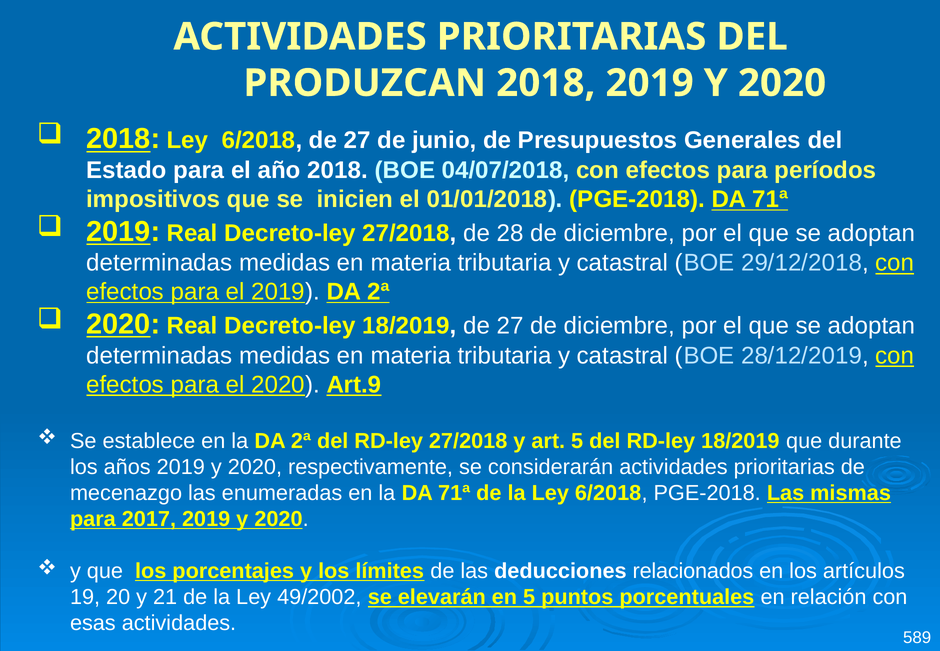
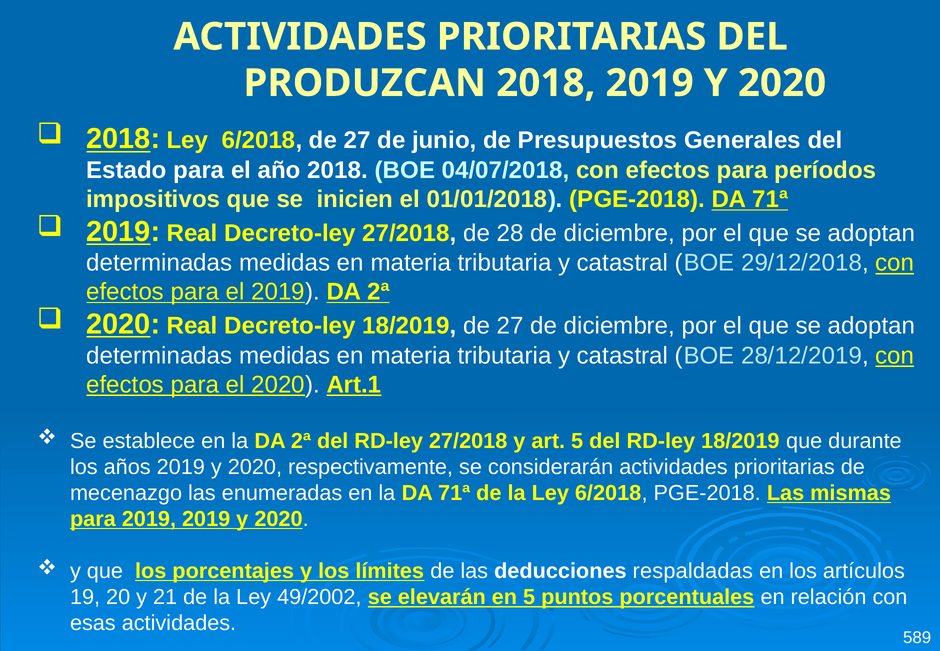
Art.9: Art.9 -> Art.1
para 2017: 2017 -> 2019
relacionados: relacionados -> respaldadas
